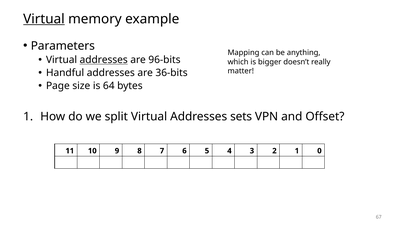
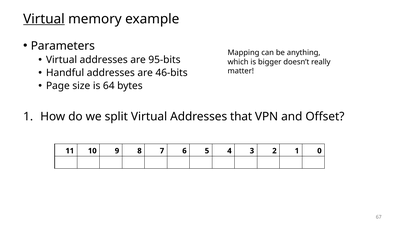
addresses at (104, 60) underline: present -> none
96-bits: 96-bits -> 95-bits
36-bits: 36-bits -> 46-bits
sets: sets -> that
